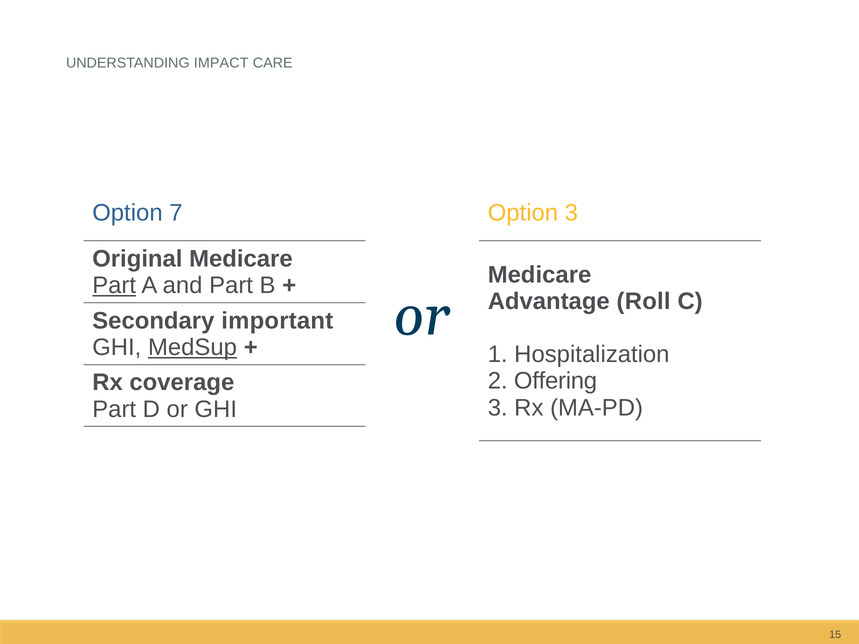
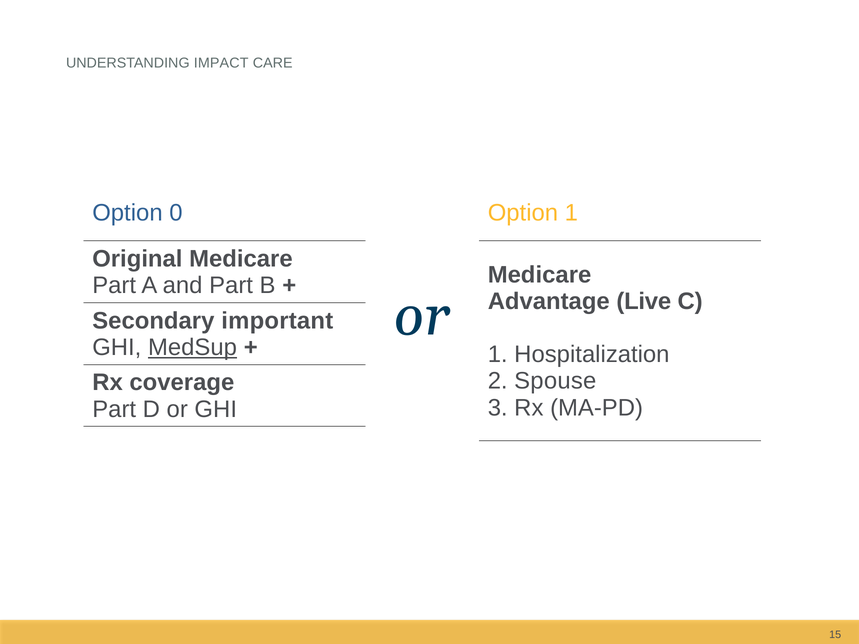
7: 7 -> 0
Option 3: 3 -> 1
Part at (114, 286) underline: present -> none
Roll: Roll -> Live
Offering: Offering -> Spouse
